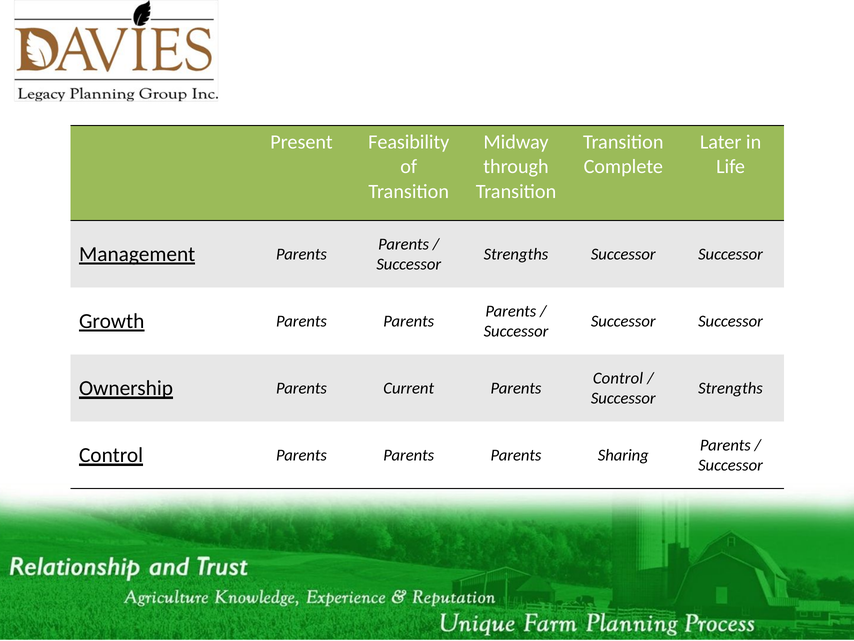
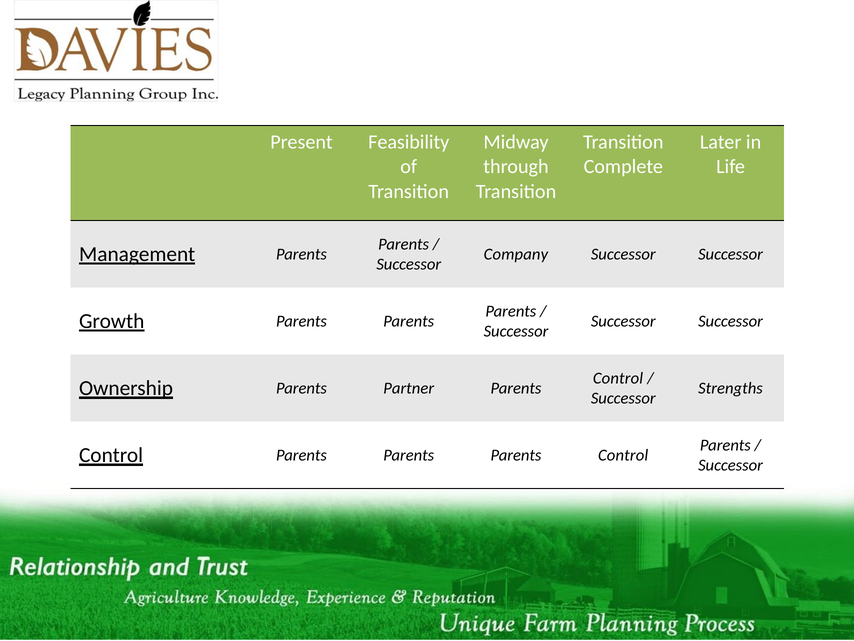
Strengths at (516, 254): Strengths -> Company
Current: Current -> Partner
Parents Parents Sharing: Sharing -> Control
